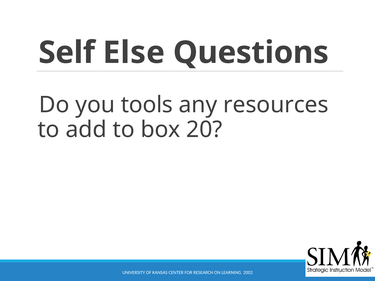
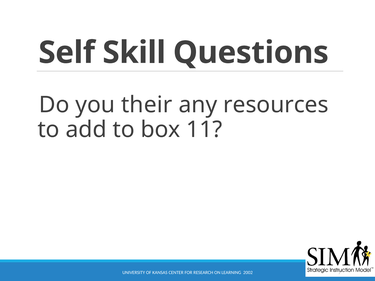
Else: Else -> Skill
tools: tools -> their
20: 20 -> 11
